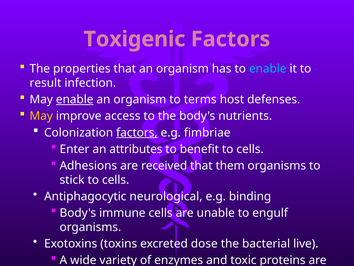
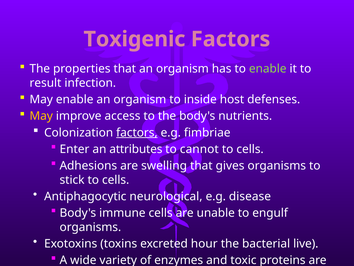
enable at (268, 69) colour: light blue -> light green
enable at (75, 99) underline: present -> none
terms: terms -> inside
benefit: benefit -> cannot
received: received -> swelling
them: them -> gives
binding: binding -> disease
dose: dose -> hour
